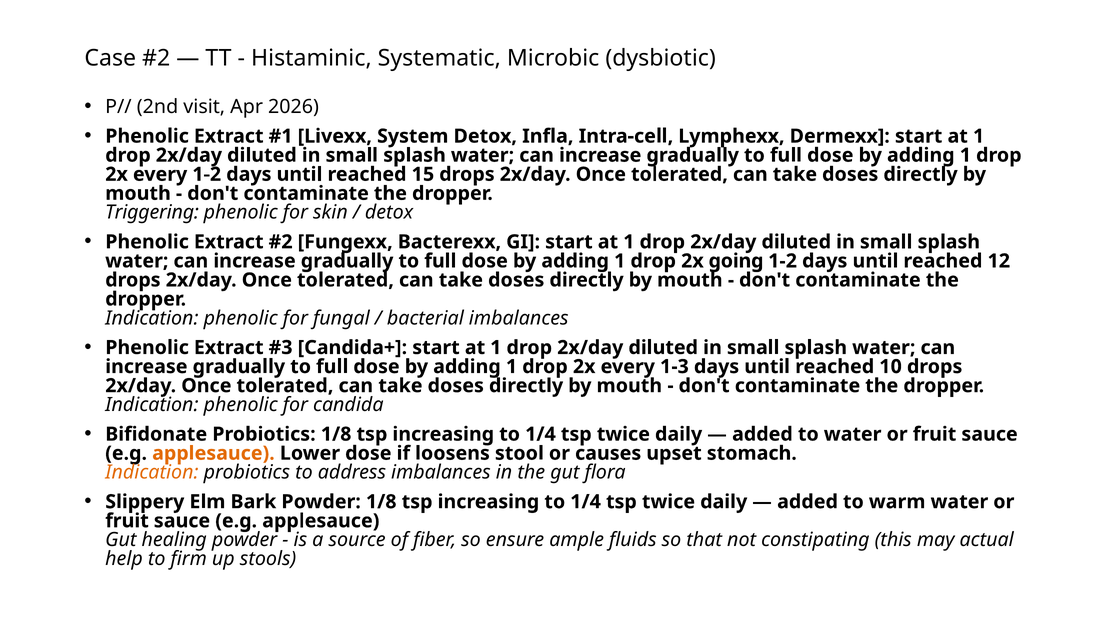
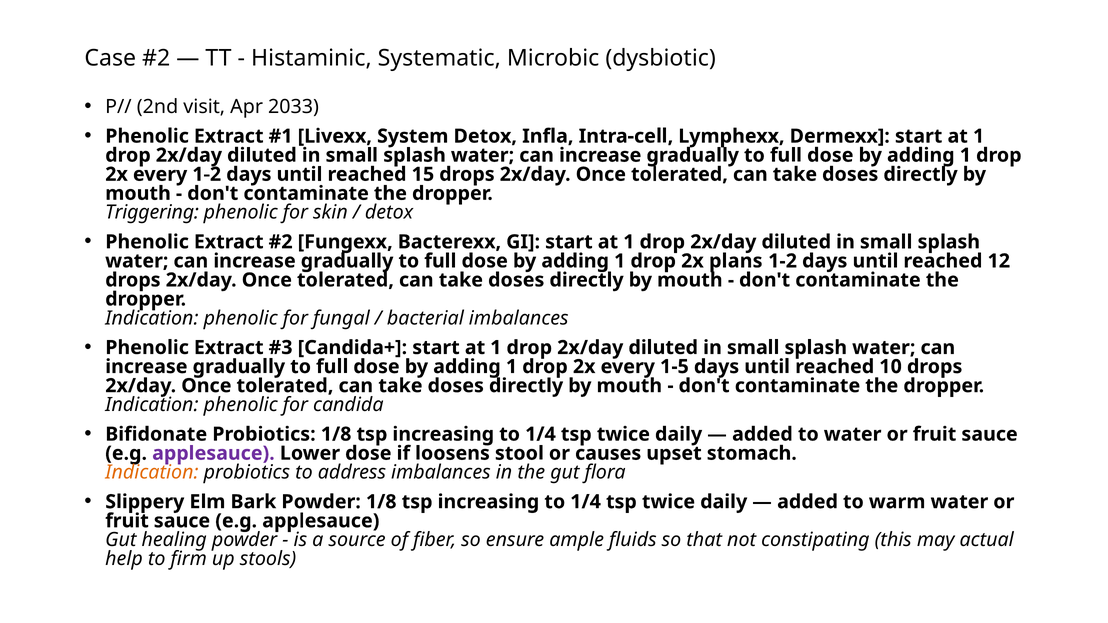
2026: 2026 -> 2033
going: going -> plans
1-3: 1-3 -> 1-5
applesauce at (213, 453) colour: orange -> purple
